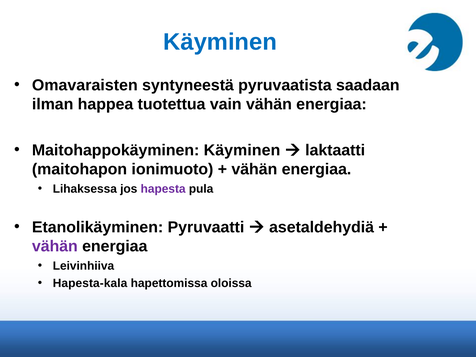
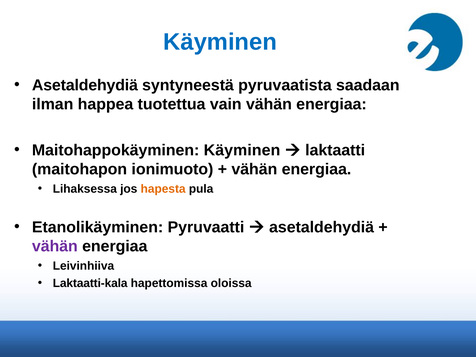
Omavaraisten at (85, 85): Omavaraisten -> Asetaldehydiä
hapesta colour: purple -> orange
Hapesta-kala: Hapesta-kala -> Laktaatti-kala
